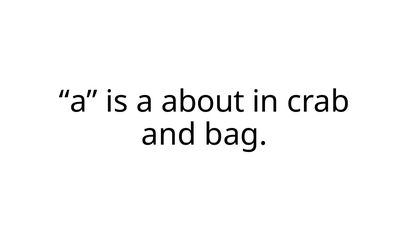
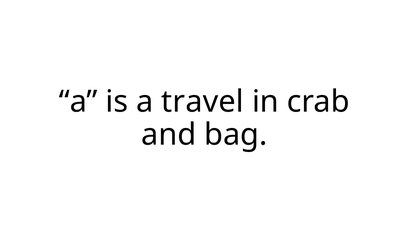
about: about -> travel
